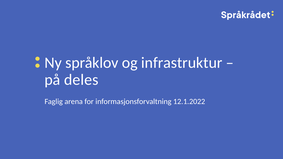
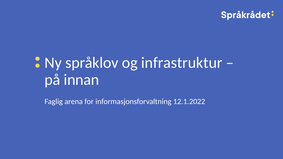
deles: deles -> innan
